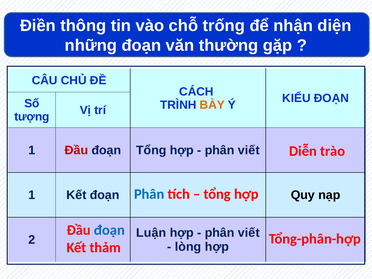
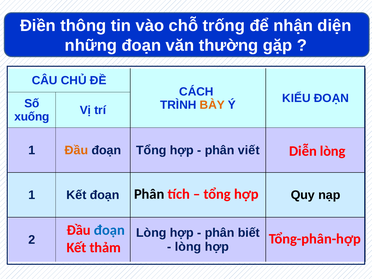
tượng: tượng -> xuống
Đầu at (76, 150) colour: red -> orange
Diễn trào: trào -> lòng
Phân at (149, 194) colour: blue -> black
Luận at (151, 233): Luận -> Lòng
viết at (249, 233): viết -> biết
